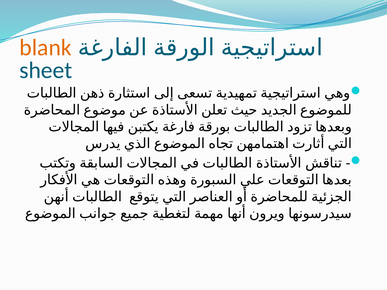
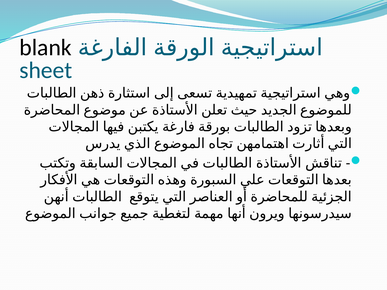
blank colour: orange -> black
